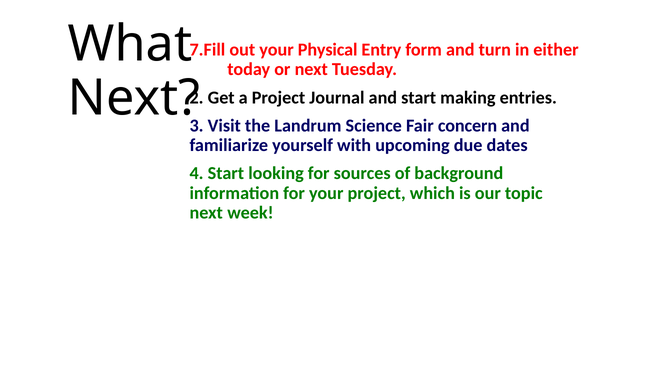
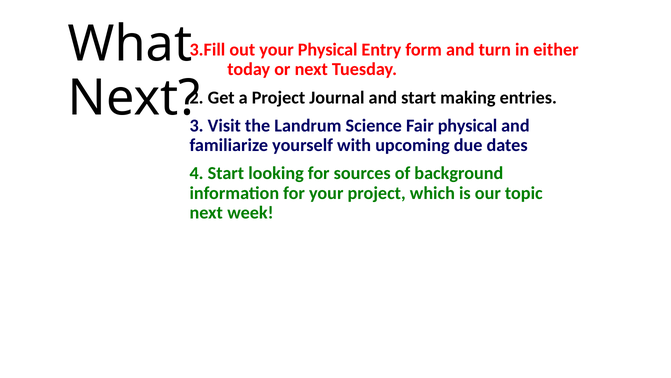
7.Fill: 7.Fill -> 3.Fill
Fair concern: concern -> physical
